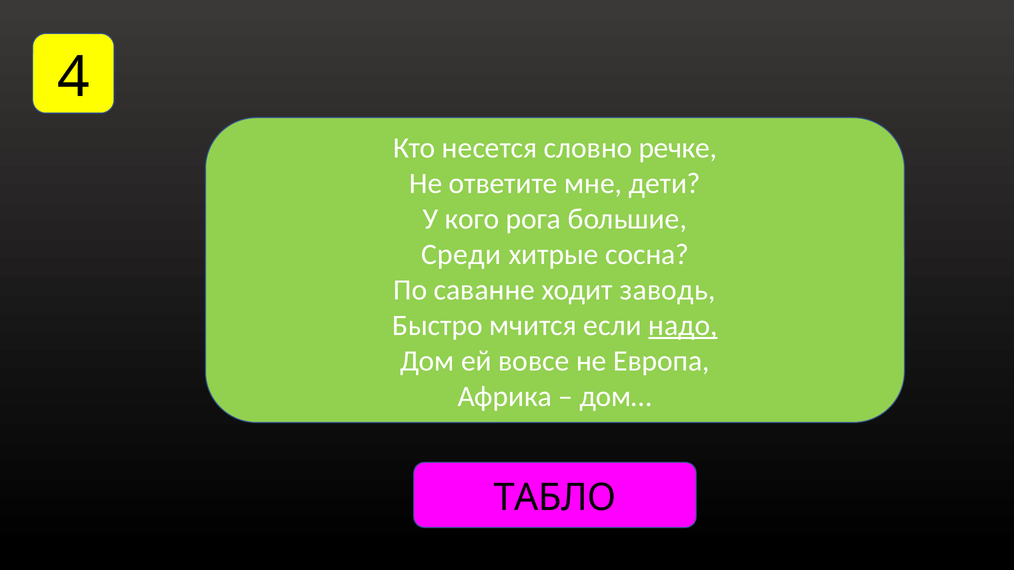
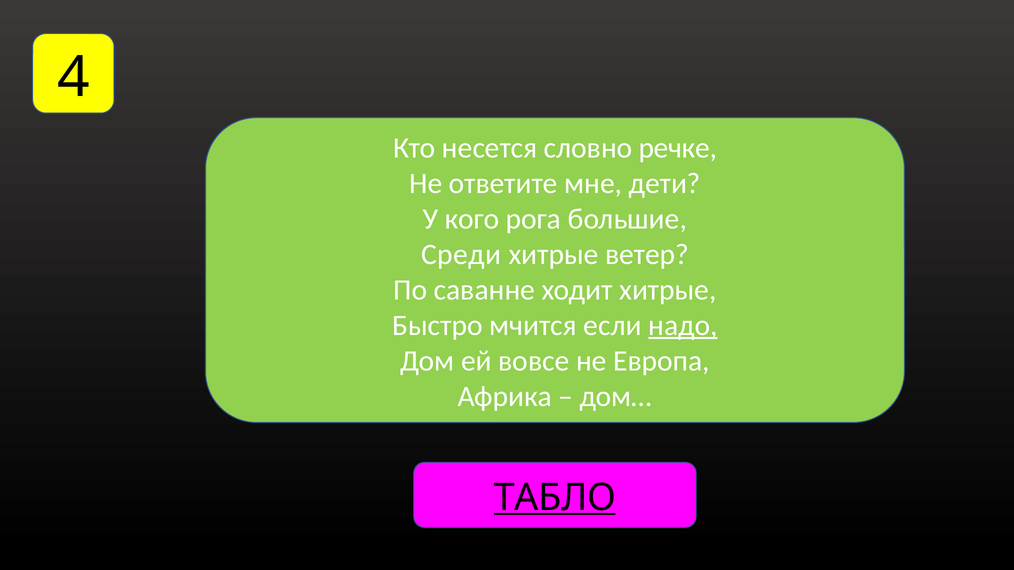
сосна: сосна -> ветер
ходит заводь: заводь -> хитрые
ТАБЛО underline: none -> present
